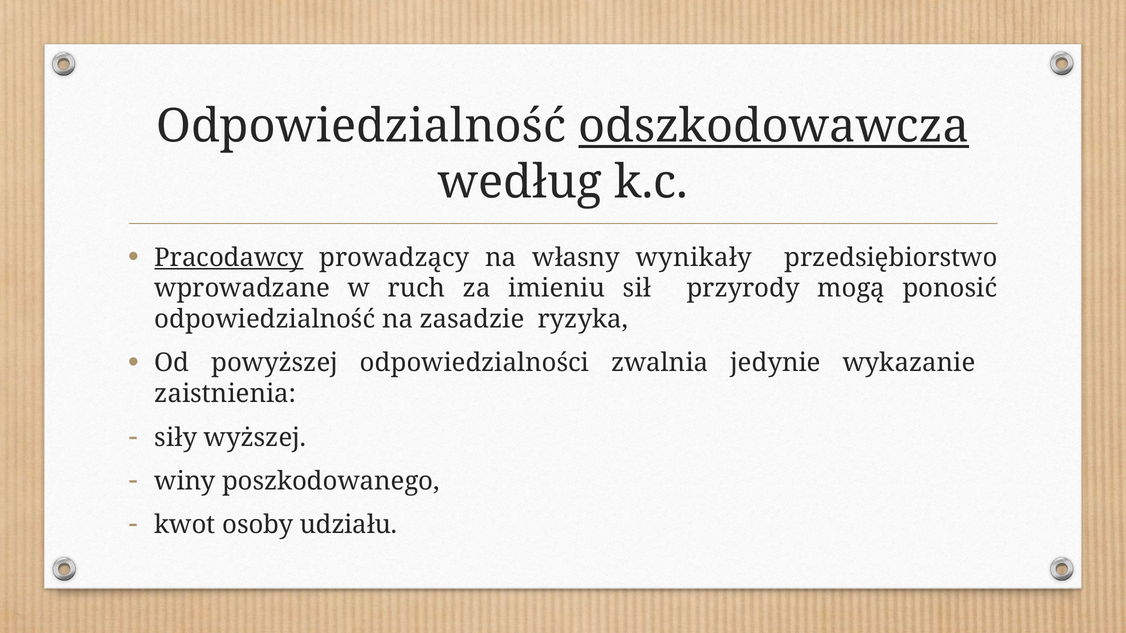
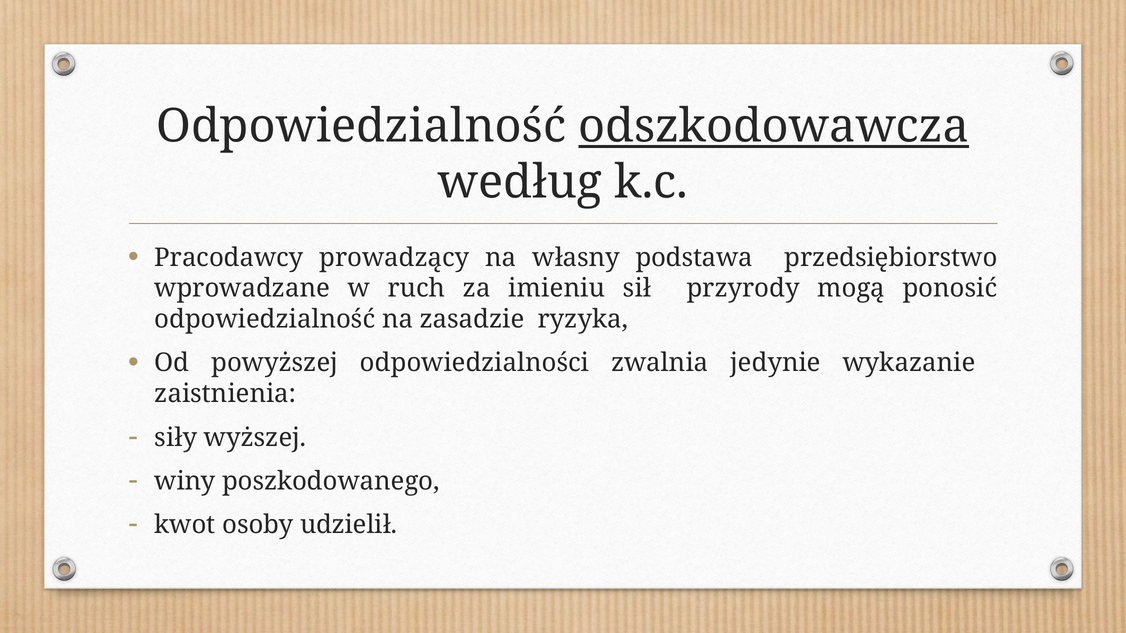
Pracodawcy underline: present -> none
wynikały: wynikały -> podstawa
udziału: udziału -> udzielił
